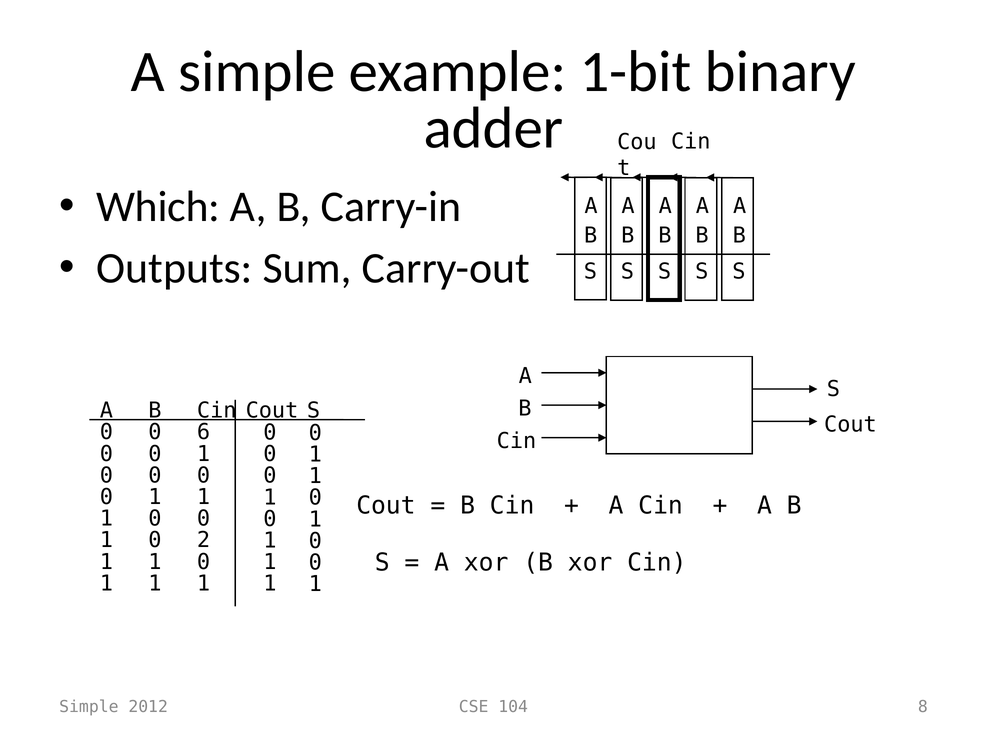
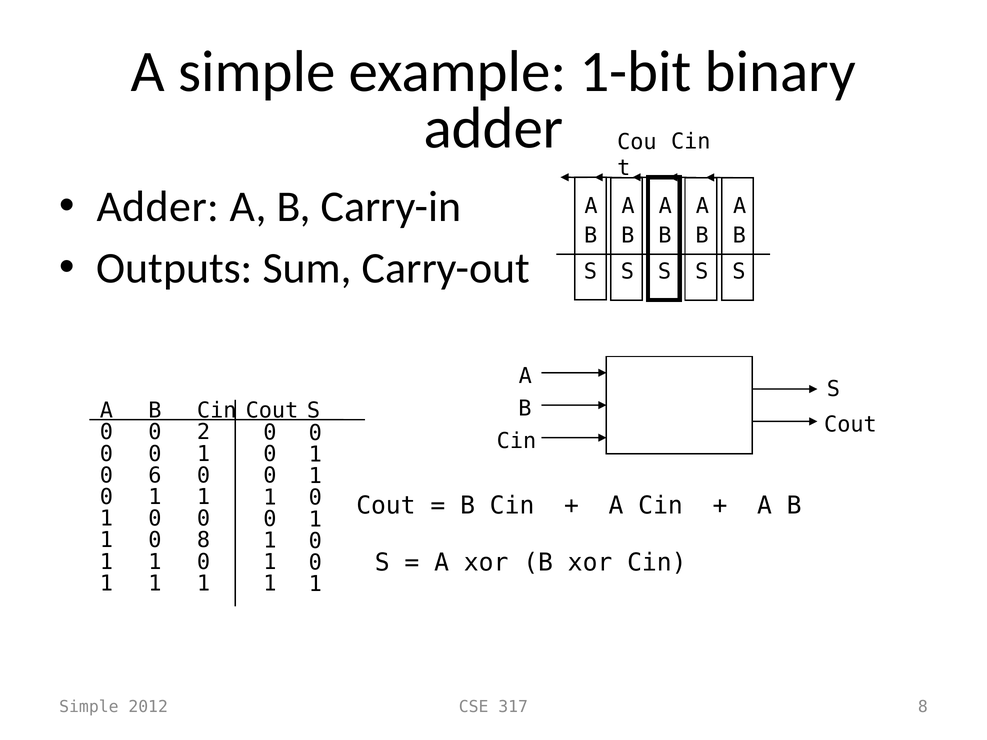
Which at (158, 207): Which -> Adder
6: 6 -> 2
0 at (155, 476): 0 -> 6
0 2: 2 -> 8
104: 104 -> 317
